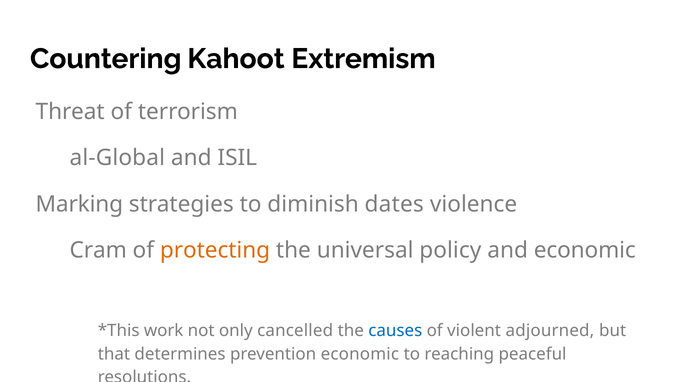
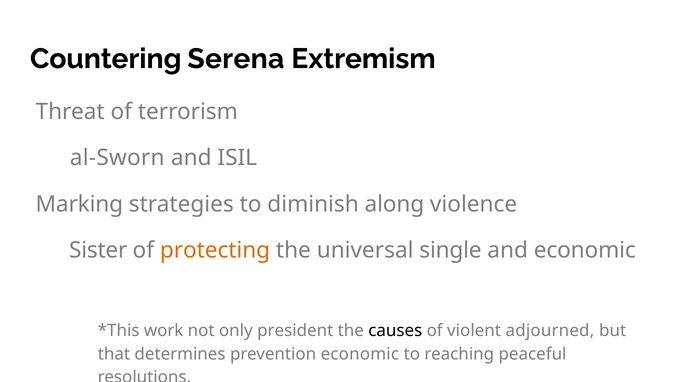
Kahoot: Kahoot -> Serena
al-Global: al-Global -> al-Sworn
dates: dates -> along
Cram: Cram -> Sister
policy: policy -> single
cancelled: cancelled -> president
causes colour: blue -> black
